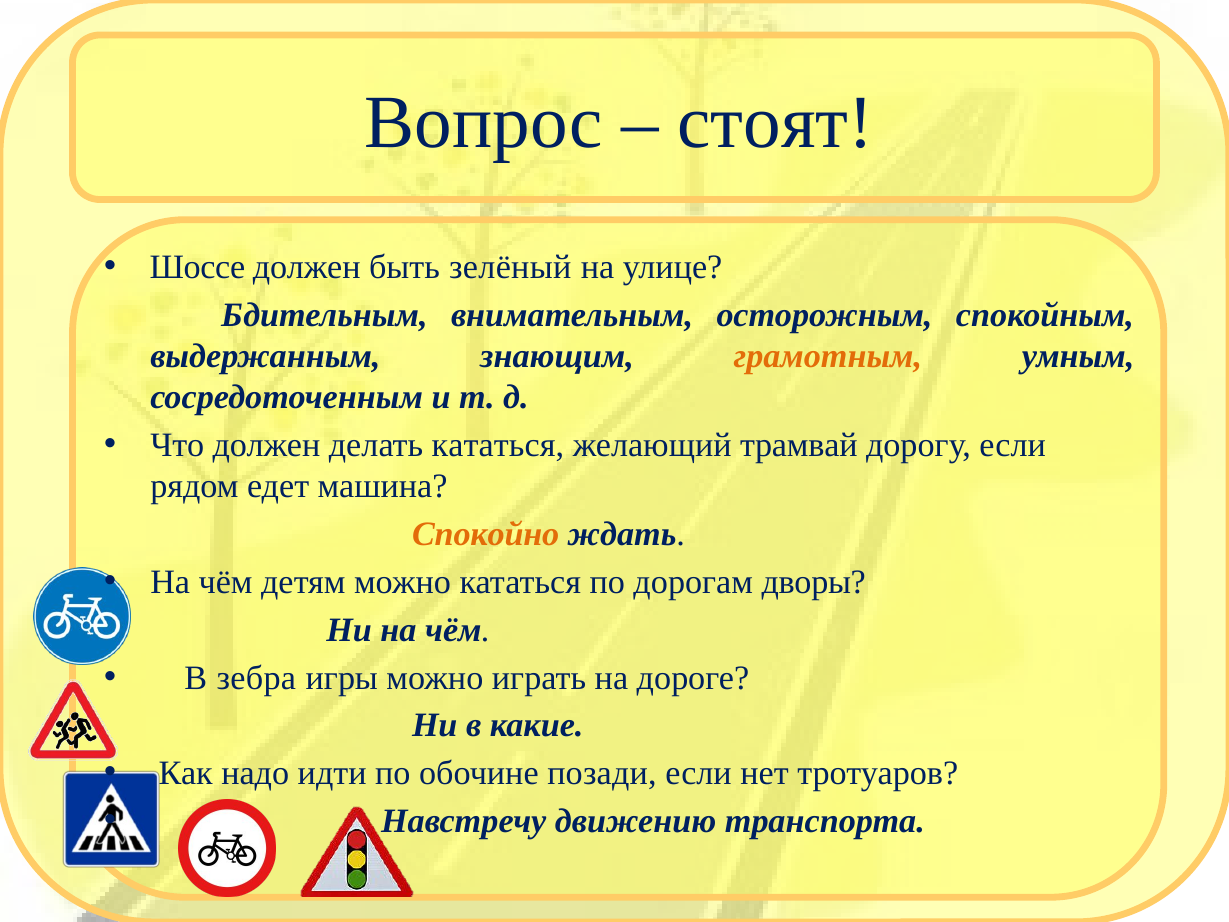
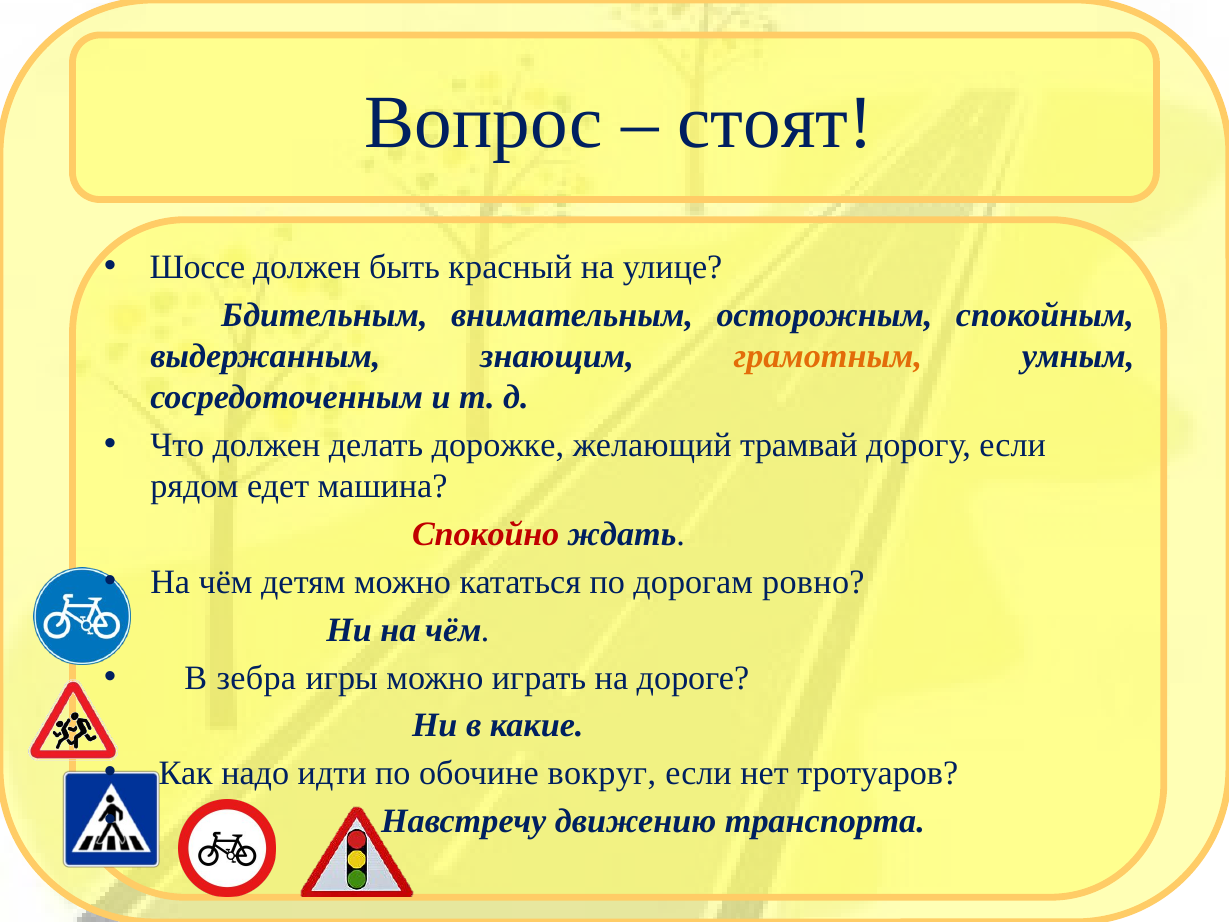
зелёный: зелёный -> красный
делать кататься: кататься -> дорожке
Спокойно colour: orange -> red
дворы: дворы -> ровно
позади: позади -> вокруг
